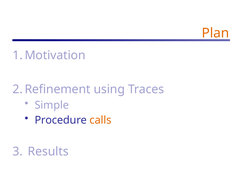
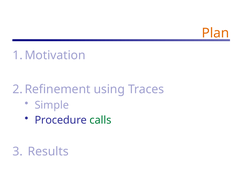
calls colour: orange -> green
